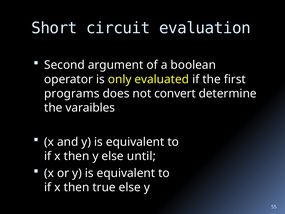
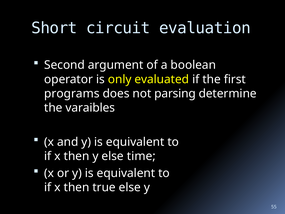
convert: convert -> parsing
until: until -> time
